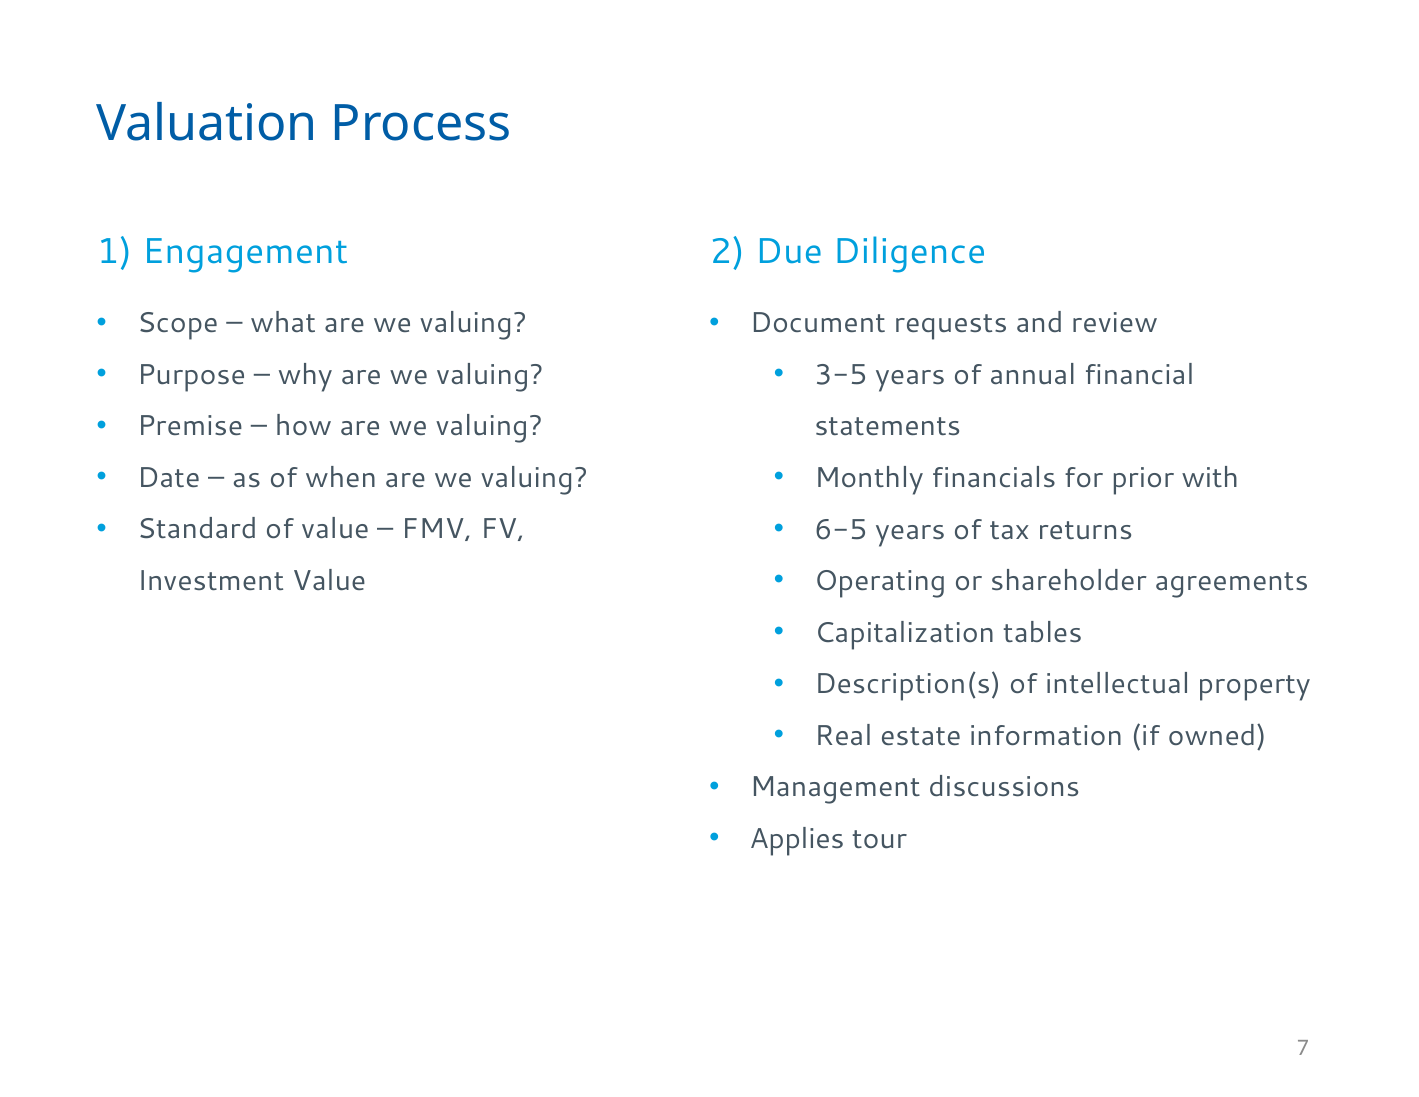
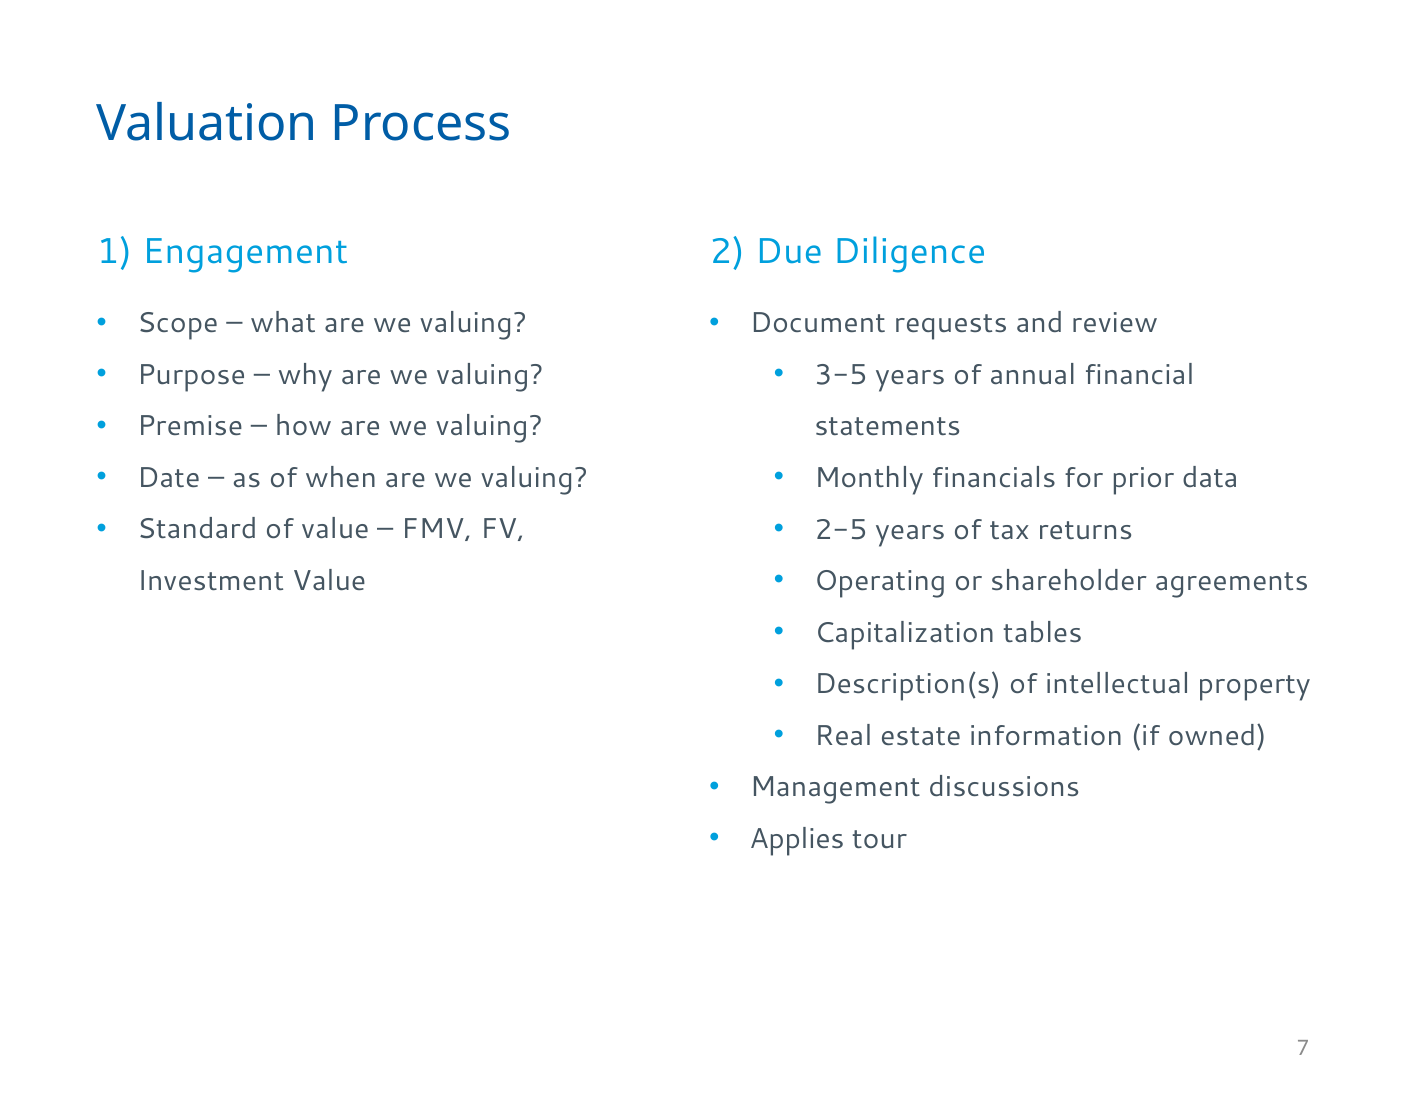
with: with -> data
6-5: 6-5 -> 2-5
